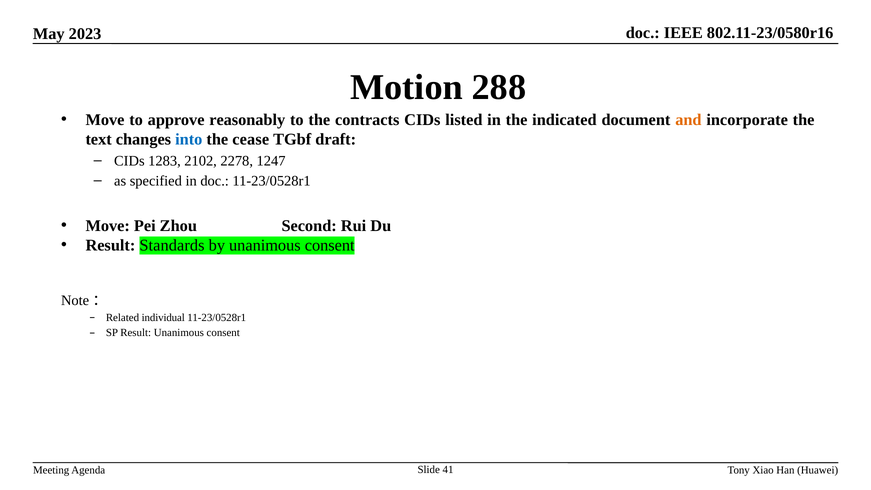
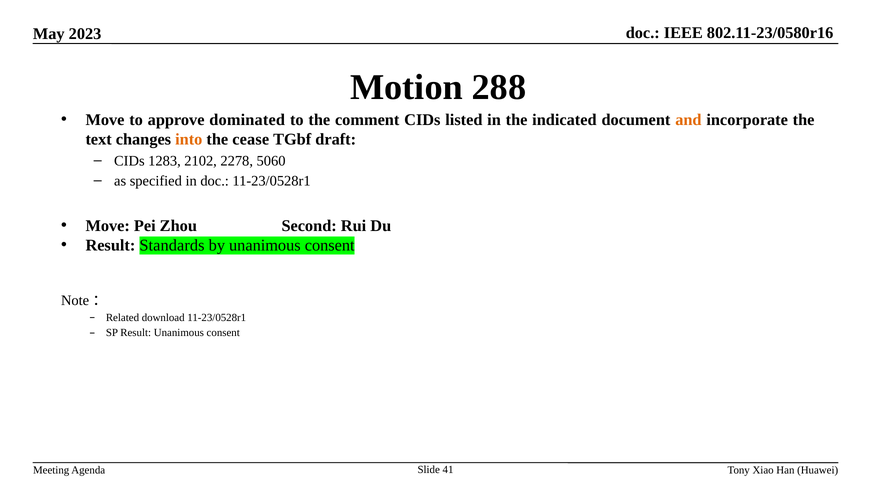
reasonably: reasonably -> dominated
contracts: contracts -> comment
into colour: blue -> orange
1247: 1247 -> 5060
individual: individual -> download
